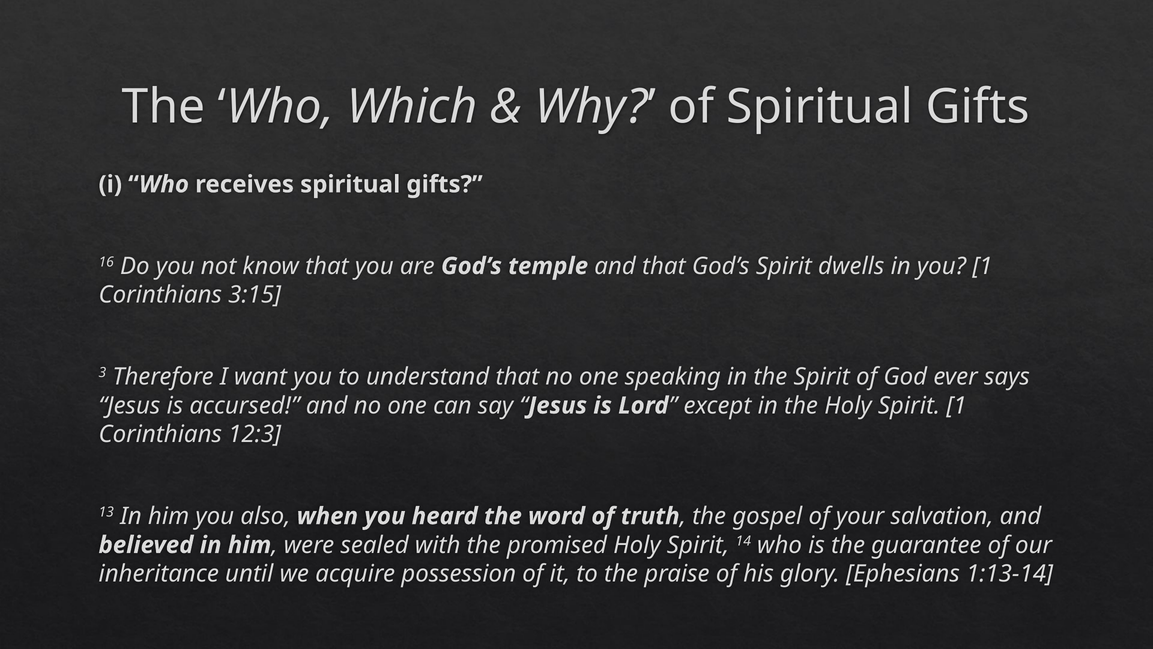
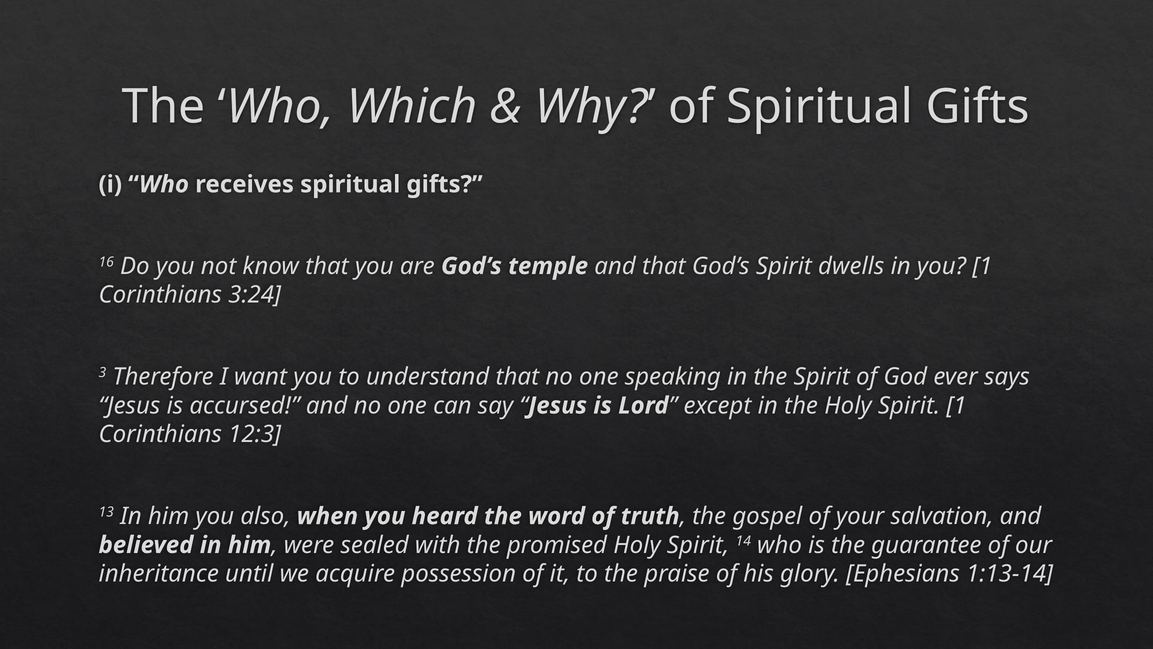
3:15: 3:15 -> 3:24
